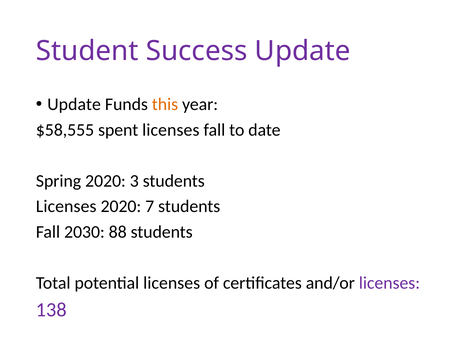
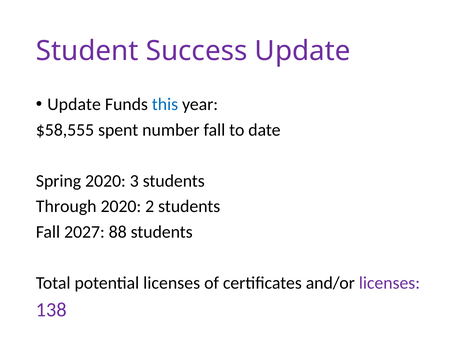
this colour: orange -> blue
spent licenses: licenses -> number
Licenses at (66, 206): Licenses -> Through
7: 7 -> 2
2030: 2030 -> 2027
